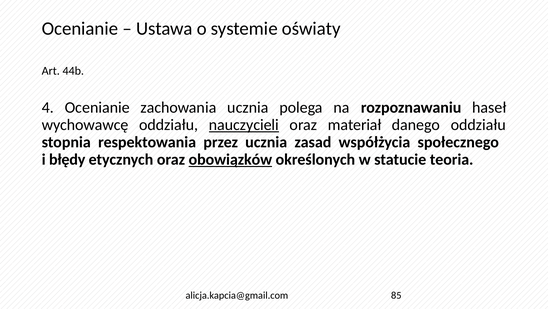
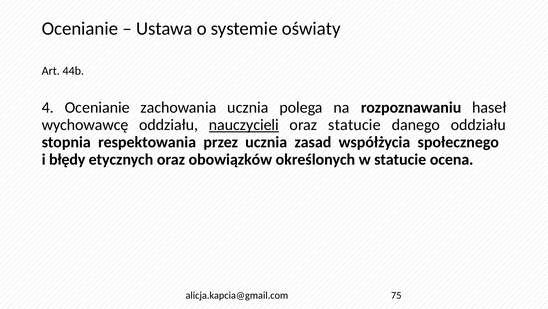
oraz materiał: materiał -> statucie
obowiązków underline: present -> none
teoria: teoria -> ocena
85: 85 -> 75
